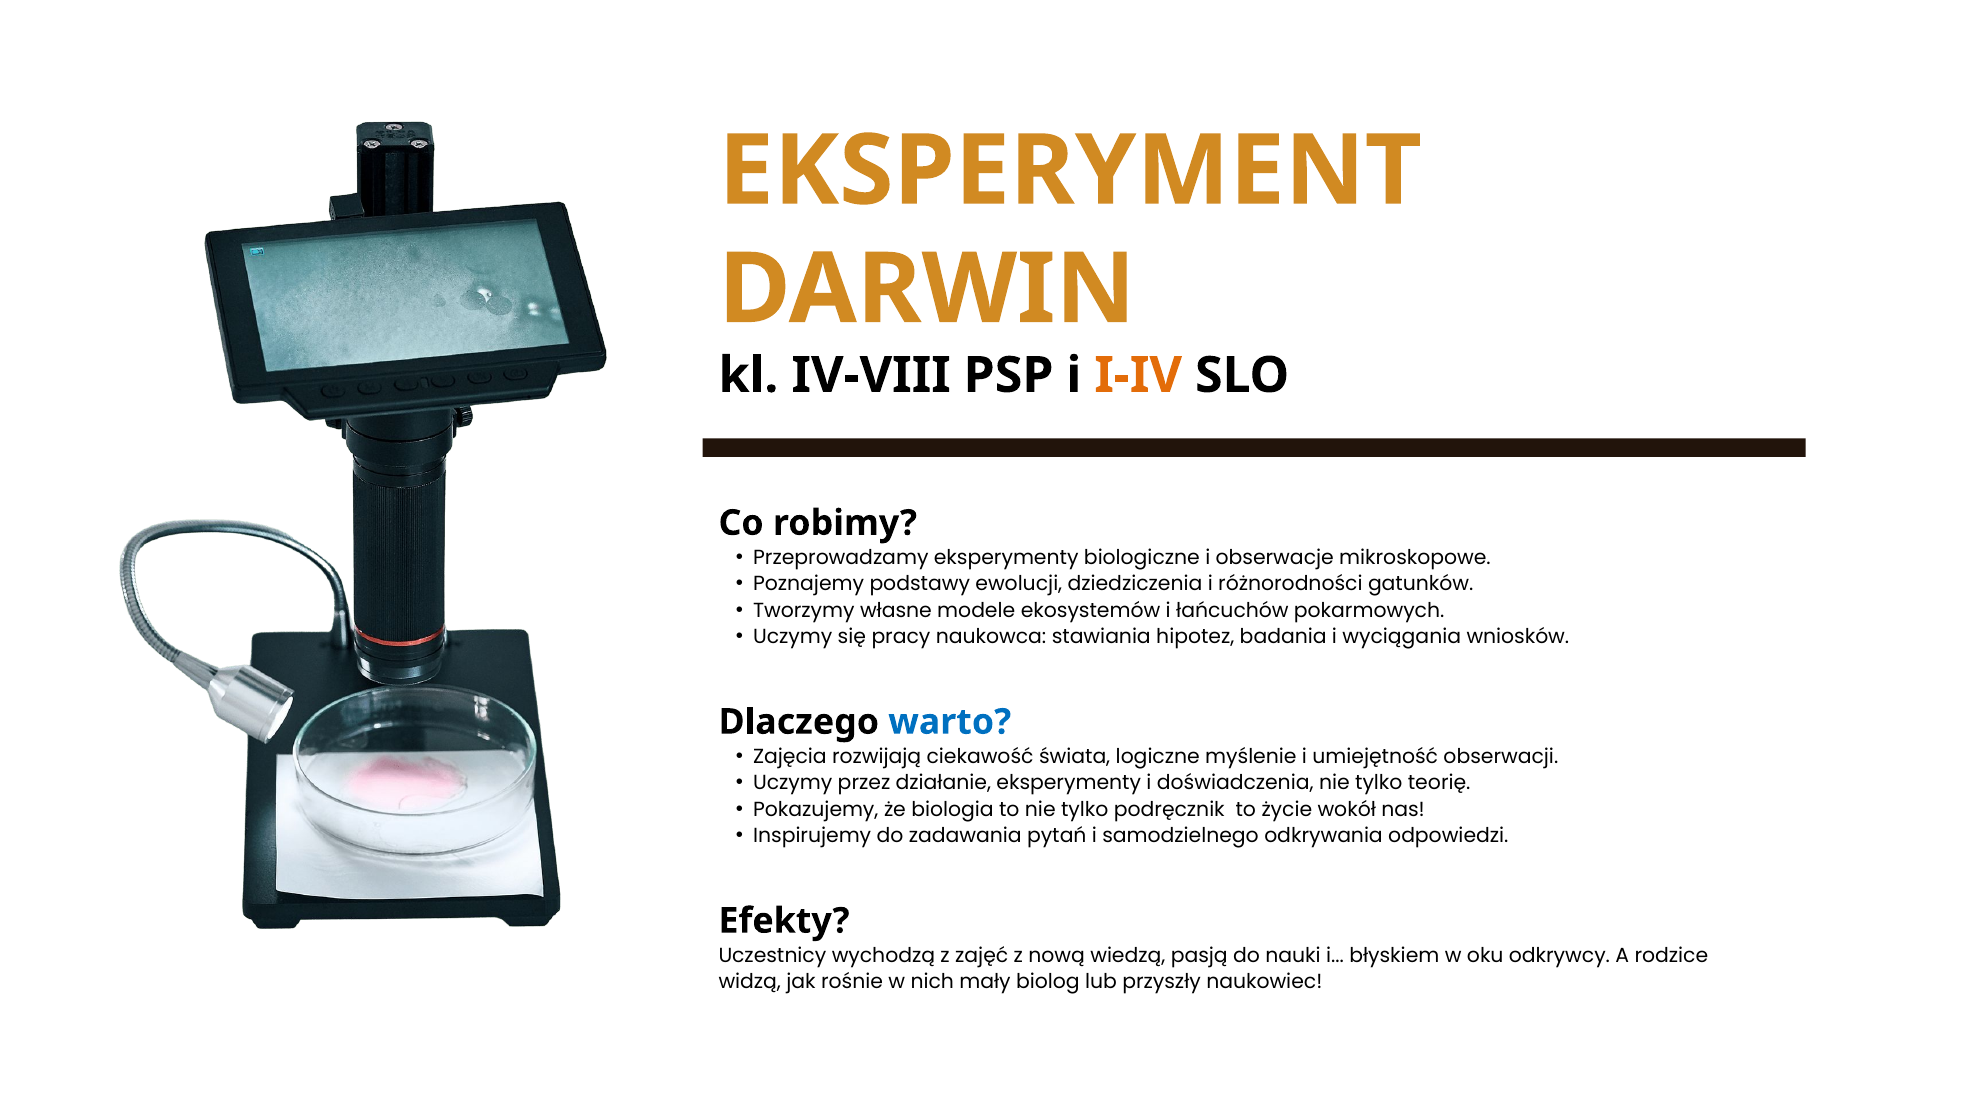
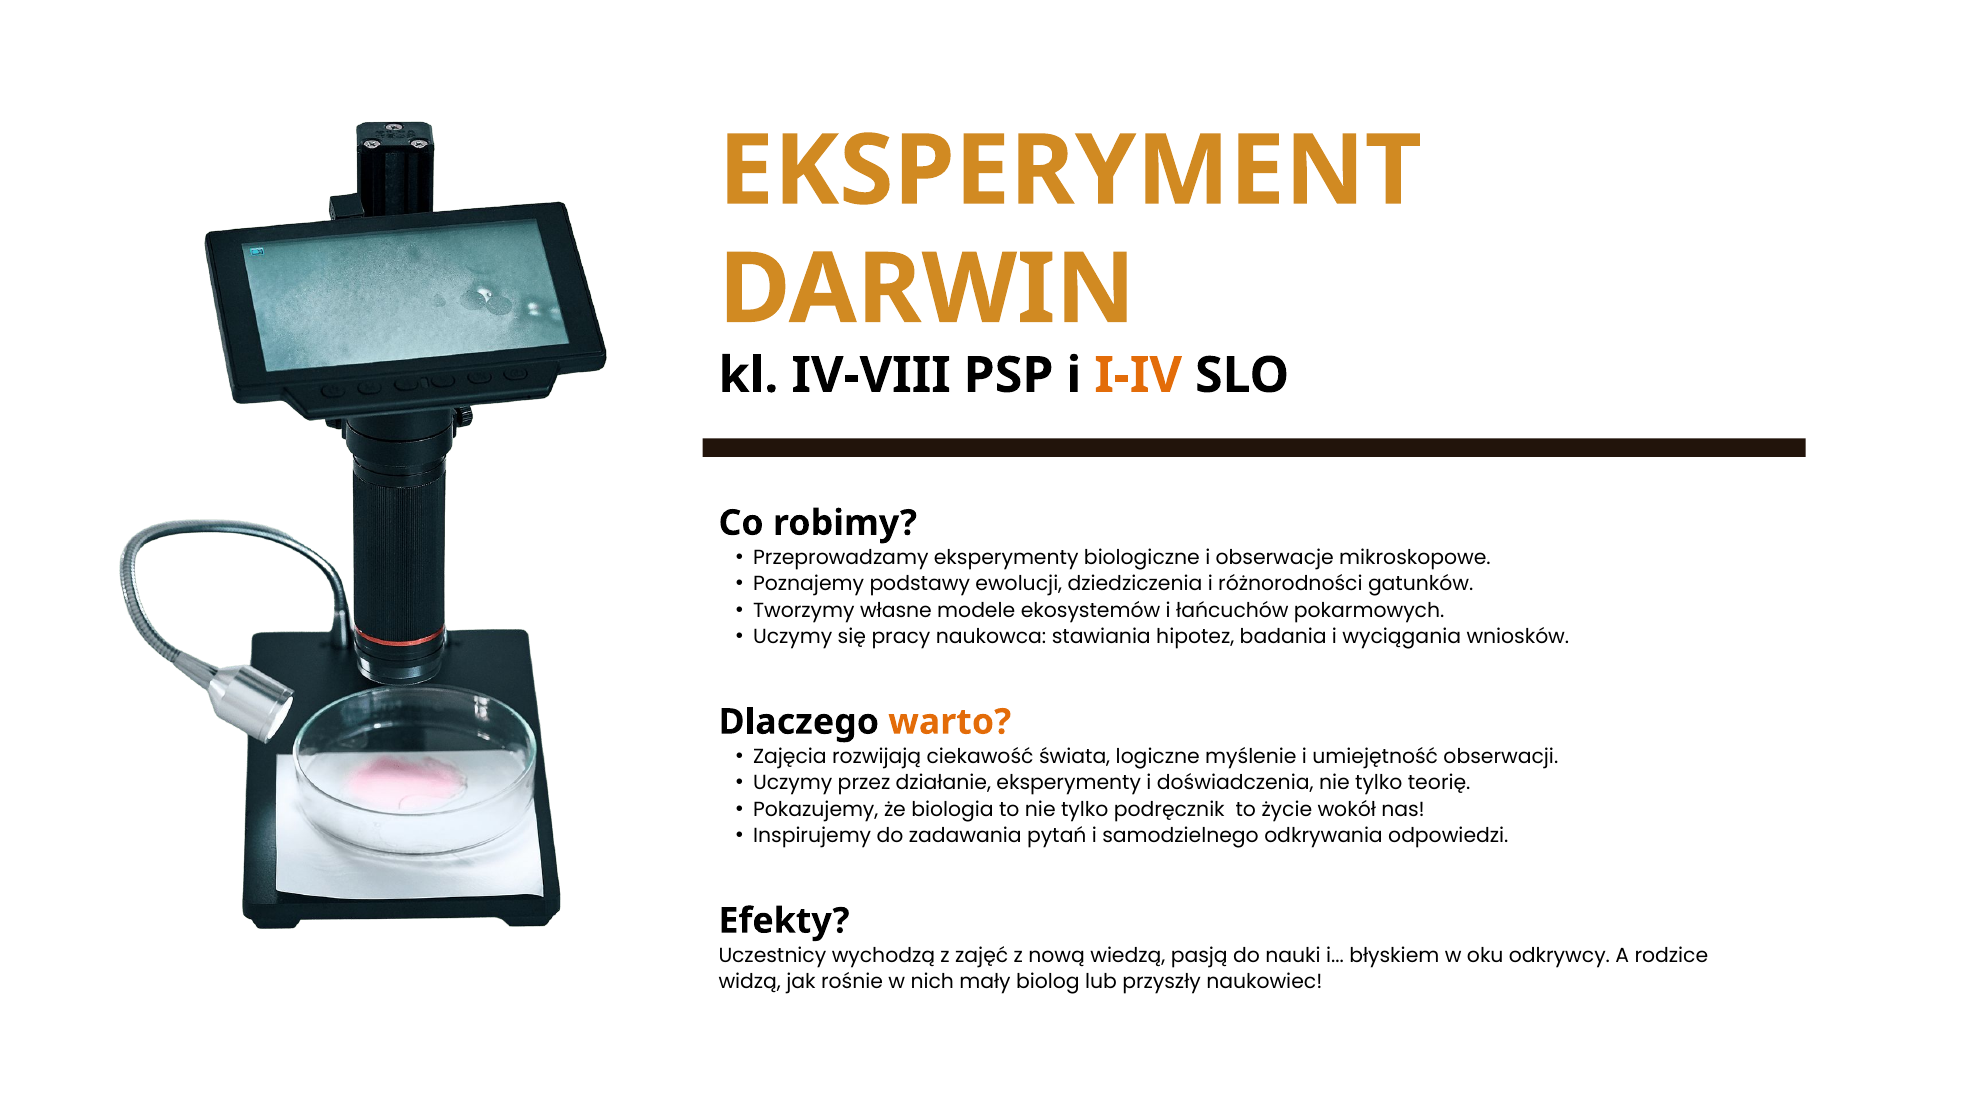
warto colour: blue -> orange
